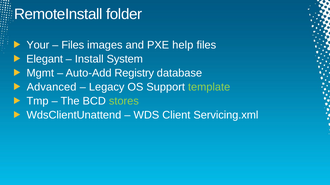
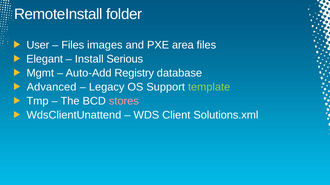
Your: Your -> User
help: help -> area
System: System -> Serious
stores colour: light green -> pink
Servicing.xml: Servicing.xml -> Solutions.xml
